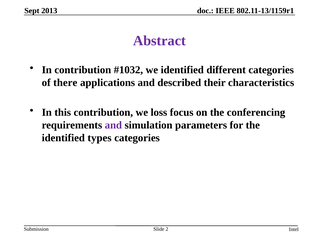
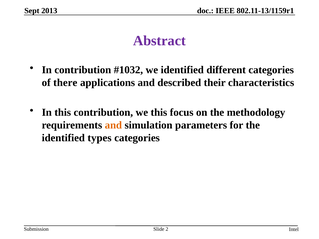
we loss: loss -> this
conferencing: conferencing -> methodology
and at (113, 125) colour: purple -> orange
